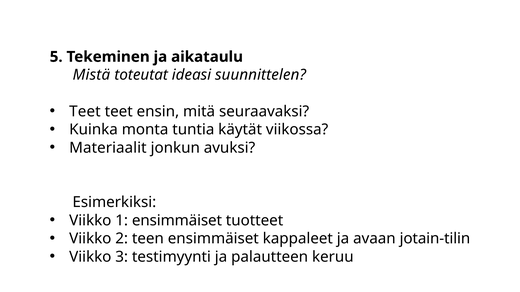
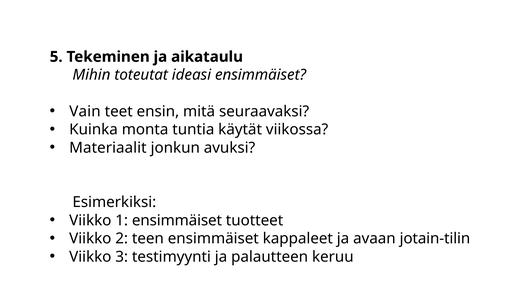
Mistä: Mistä -> Mihin
ideasi suunnittelen: suunnittelen -> ensimmäiset
Teet at (85, 112): Teet -> Vain
